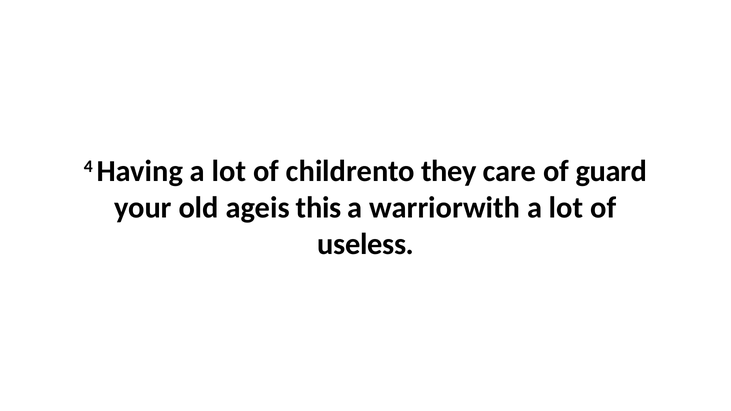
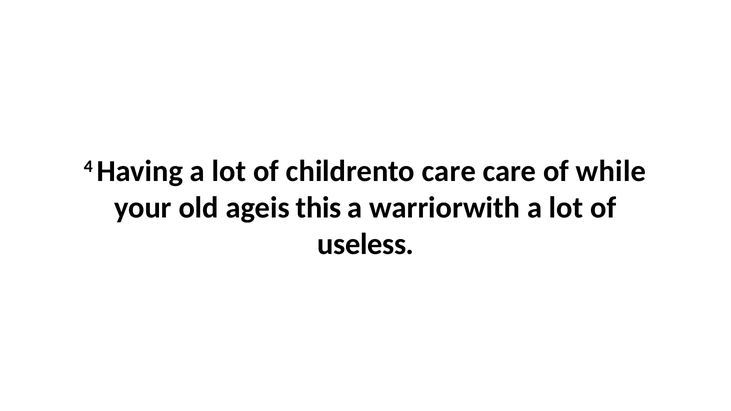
childrento they: they -> care
guard: guard -> while
